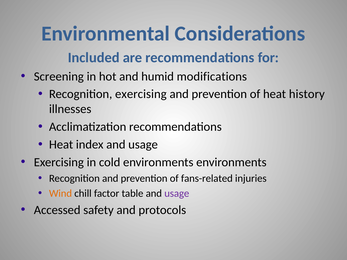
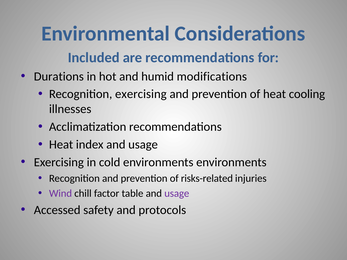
Screening: Screening -> Durations
history: history -> cooling
fans-related: fans-related -> risks-related
Wind colour: orange -> purple
